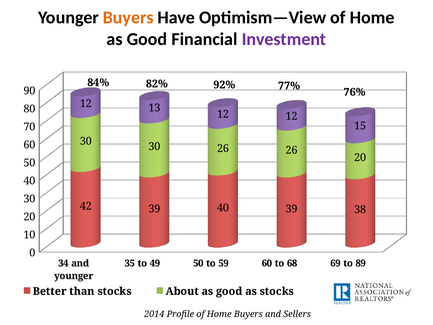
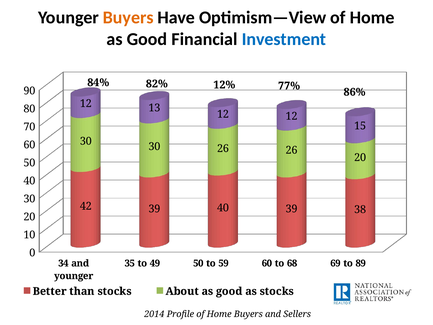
Investment colour: purple -> blue
92%: 92% -> 12%
76%: 76% -> 86%
